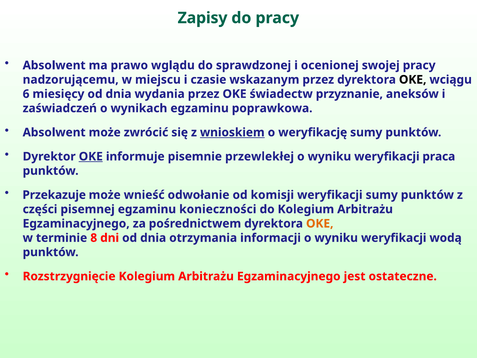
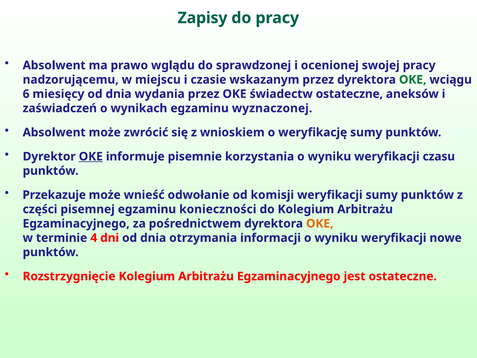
OKE at (413, 80) colour: black -> green
świadectw przyznanie: przyznanie -> ostateczne
poprawkowa: poprawkowa -> wyznaczonej
wnioskiem underline: present -> none
przewlekłej: przewlekłej -> korzystania
praca: praca -> czasu
8: 8 -> 4
wodą: wodą -> nowe
